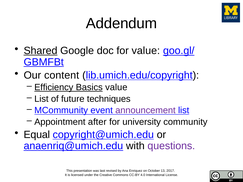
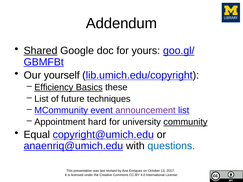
for value: value -> yours
content: content -> yourself
Basics value: value -> these
after: after -> hard
community underline: none -> present
questions colour: purple -> blue
